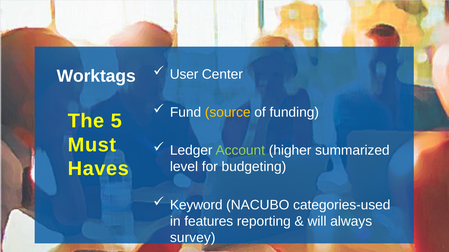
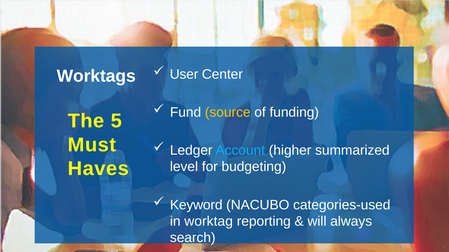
Account colour: light green -> light blue
features: features -> worktag
survey: survey -> search
